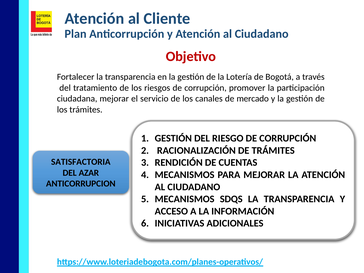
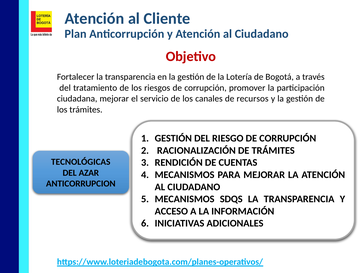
mercado: mercado -> recursos
SATISFACTORIA: SATISFACTORIA -> TECNOLÓGICAS
